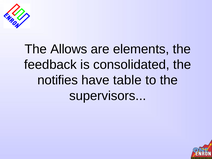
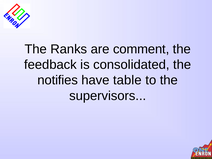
Allows: Allows -> Ranks
elements: elements -> comment
